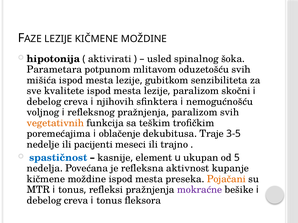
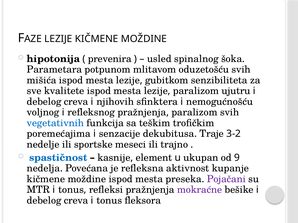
aktivirati: aktivirati -> prevenira
skočni: skočni -> ujutru
vegetativnih colour: orange -> blue
oblačenje: oblačenje -> senzacije
3-5: 3-5 -> 3-2
pacijenti: pacijenti -> sportske
5: 5 -> 9
Pojačani colour: orange -> purple
